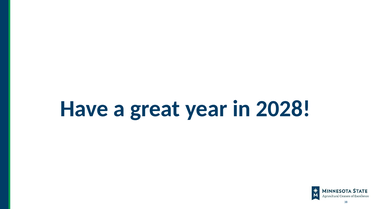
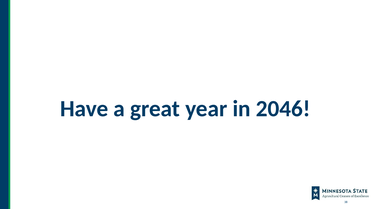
2028: 2028 -> 2046
